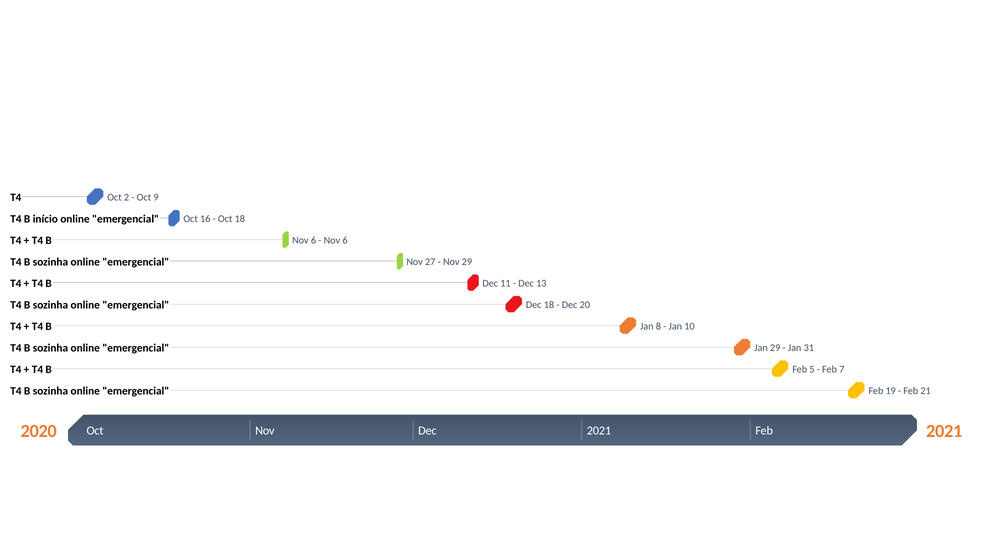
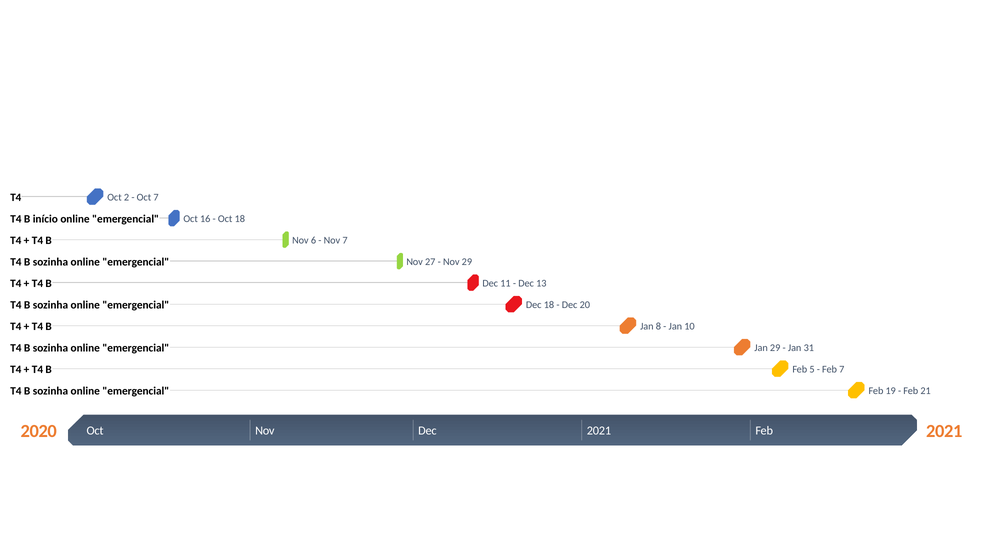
Oct 9: 9 -> 7
6 at (345, 241): 6 -> 7
